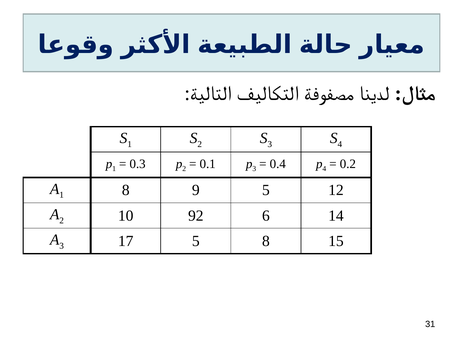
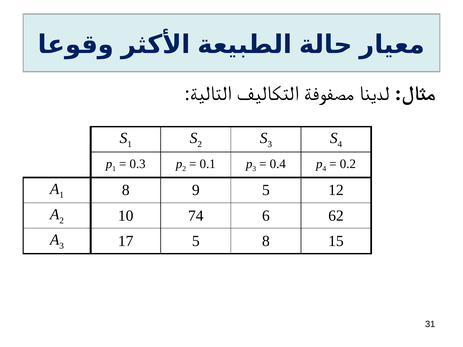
92: 92 -> 74
14: 14 -> 62
